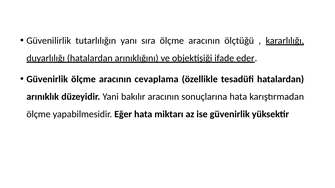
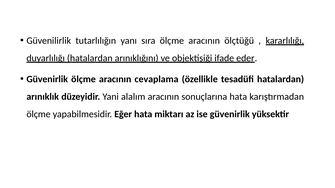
bakılır: bakılır -> alalım
